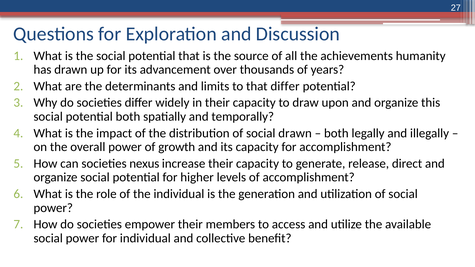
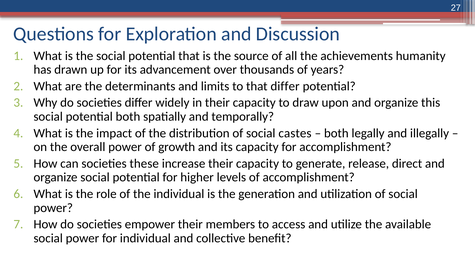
social drawn: drawn -> castes
nexus: nexus -> these
